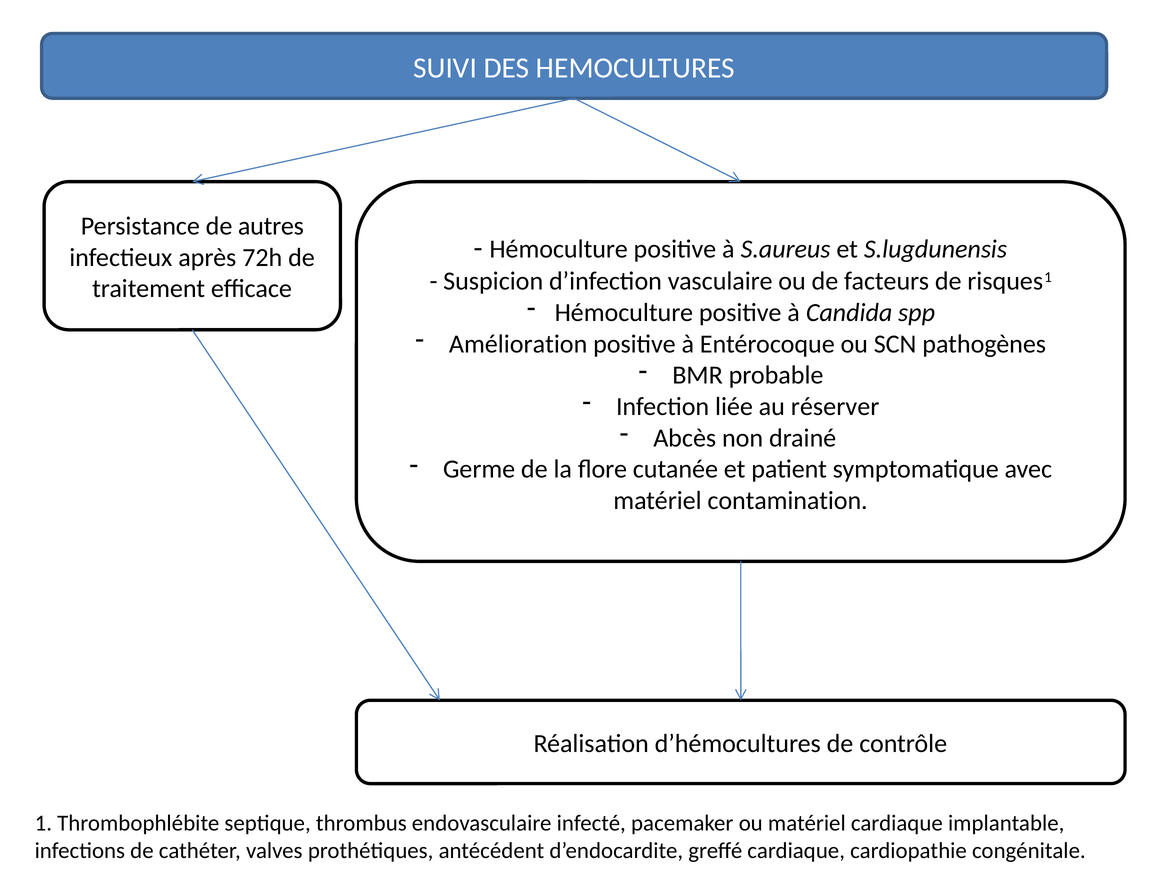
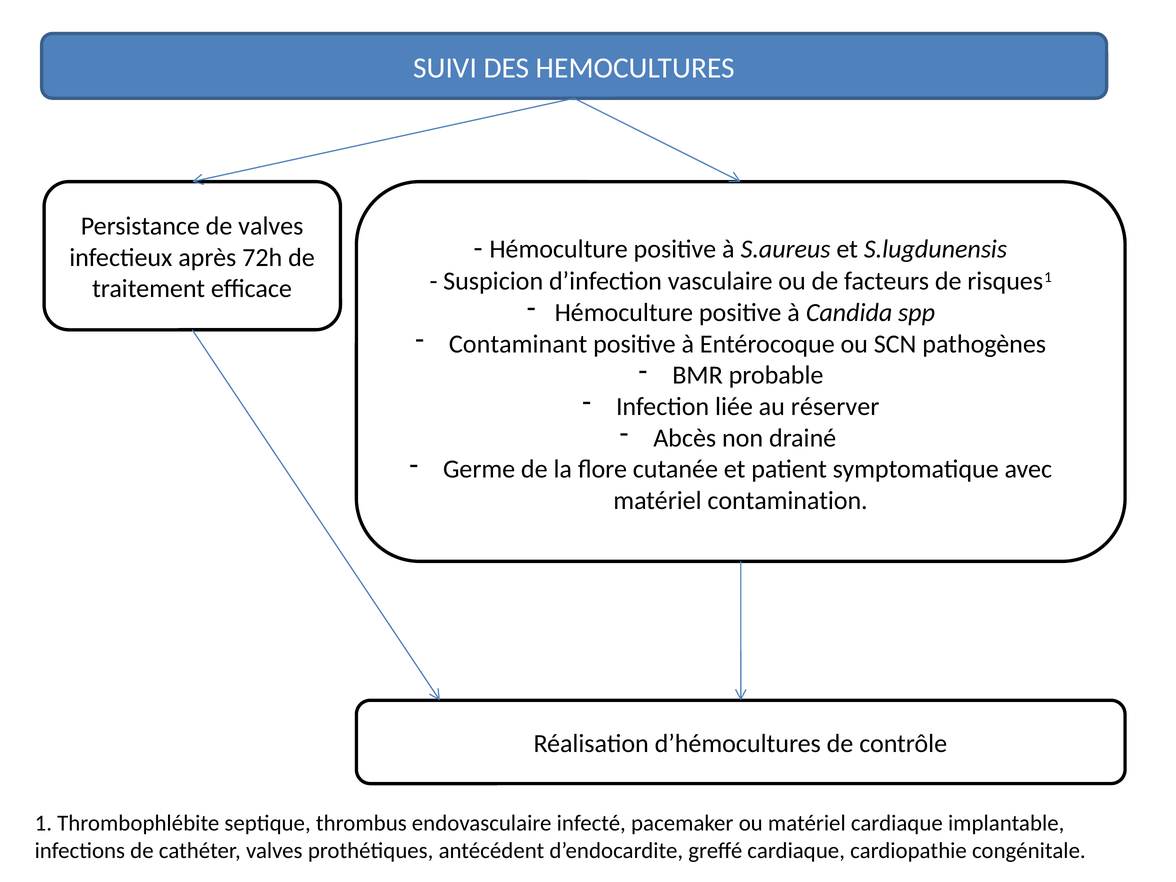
de autres: autres -> valves
Amélioration: Amélioration -> Contaminant
